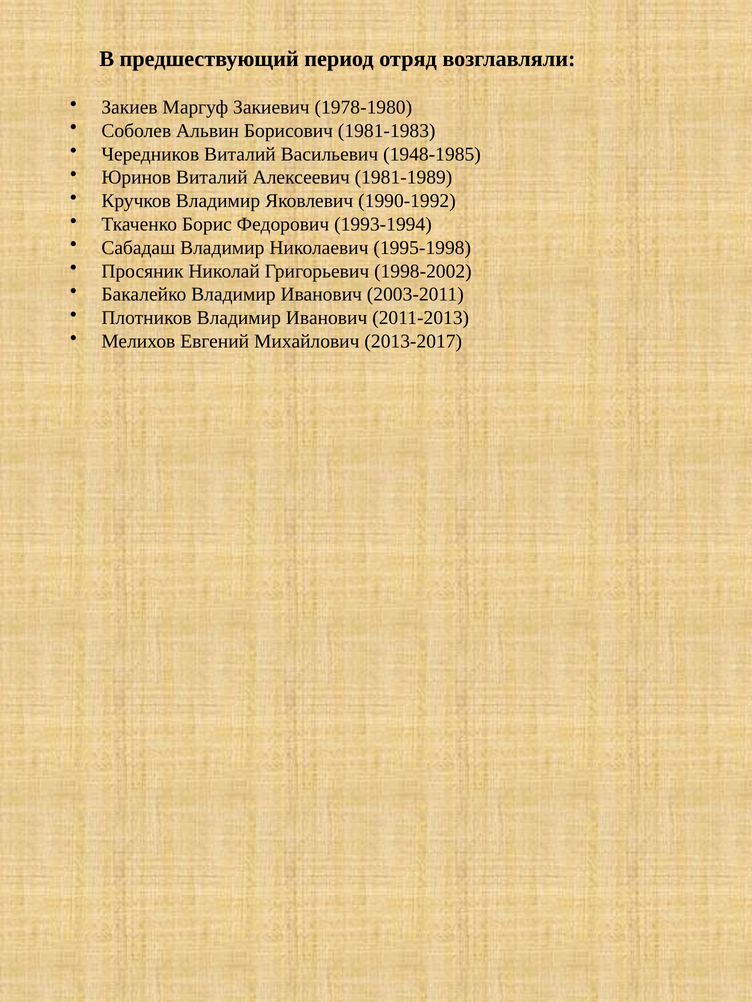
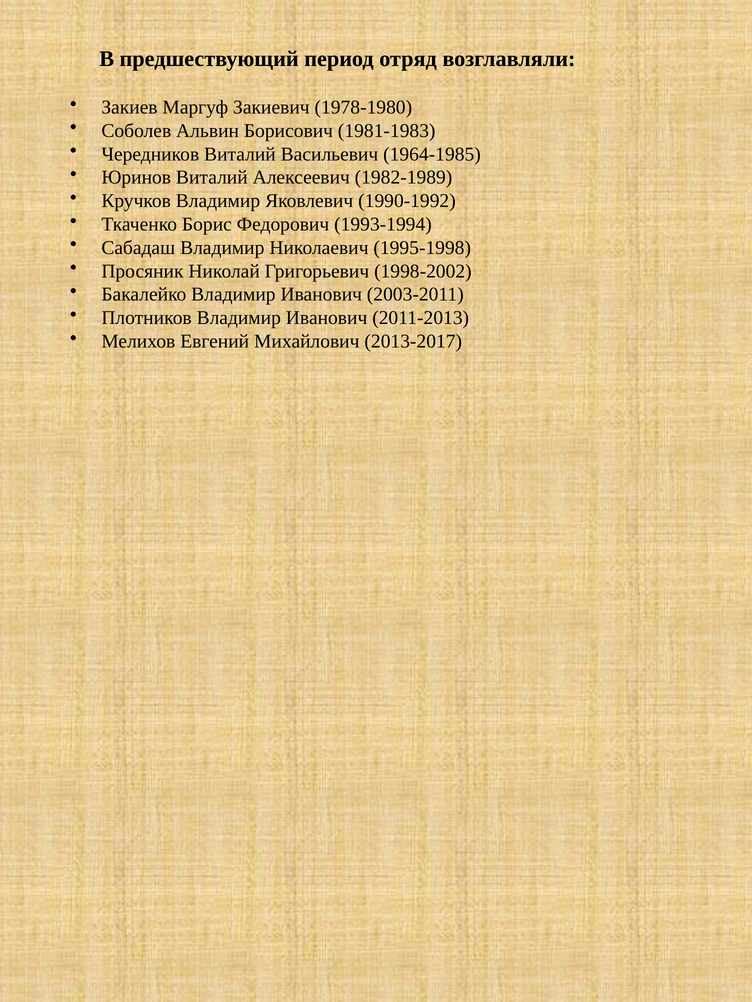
1948-1985: 1948-1985 -> 1964-1985
1981-1989: 1981-1989 -> 1982-1989
